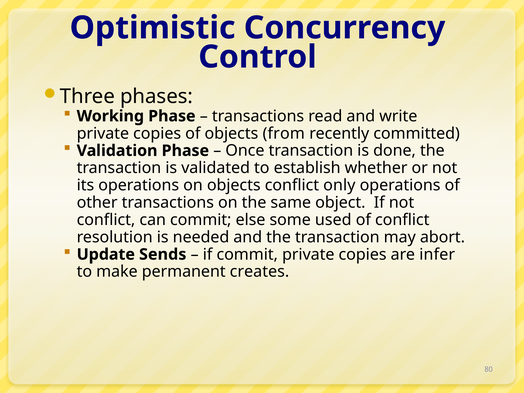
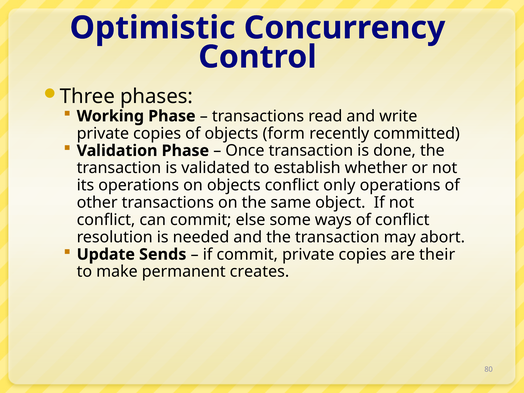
from: from -> form
used: used -> ways
infer: infer -> their
